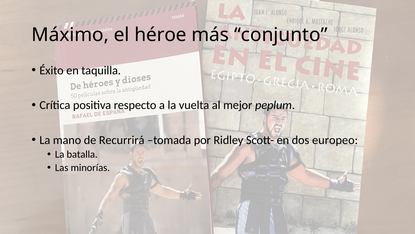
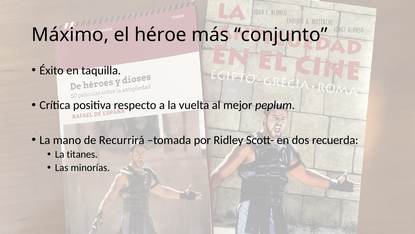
europeo: europeo -> recuerda
batalla: batalla -> titanes
